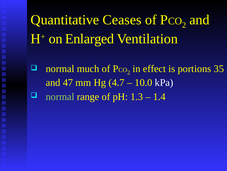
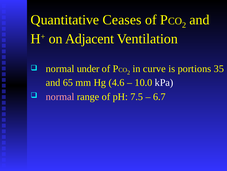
Enlarged: Enlarged -> Adjacent
much: much -> under
effect: effect -> curve
47: 47 -> 65
4.7: 4.7 -> 4.6
normal at (60, 96) colour: light green -> pink
1.3: 1.3 -> 7.5
1.4: 1.4 -> 6.7
